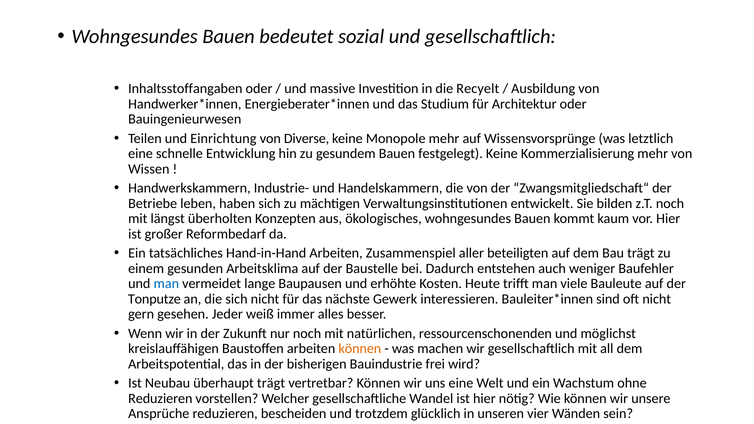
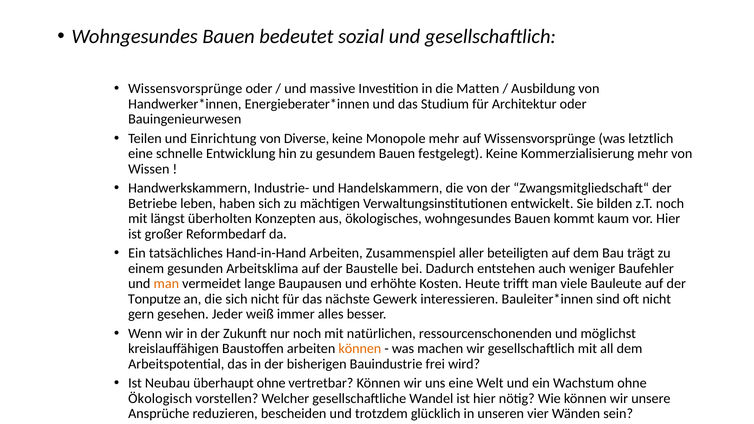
Inhaltsstoffangaben at (185, 89): Inhaltsstoffangaben -> Wissensvorsprünge
Recyelt: Recyelt -> Matten
man at (166, 284) colour: blue -> orange
überhaupt trägt: trägt -> ohne
Reduzieren at (160, 399): Reduzieren -> Ökologisch
